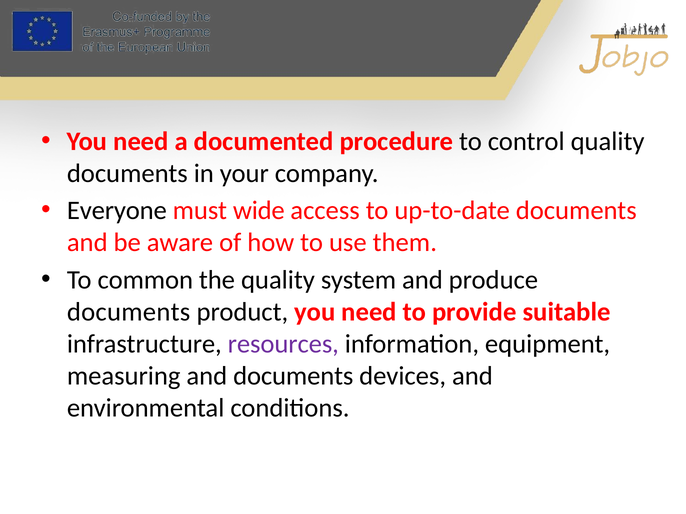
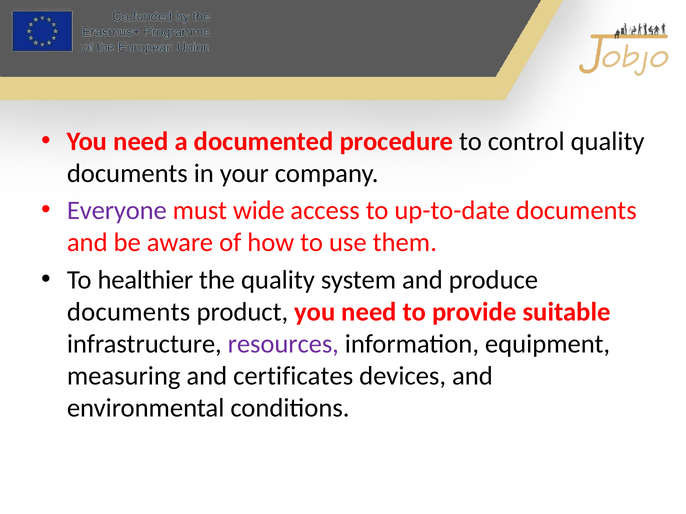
Everyone colour: black -> purple
common: common -> healthier
and documents: documents -> certificates
